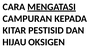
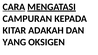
CARA underline: none -> present
PESTISID: PESTISID -> ADAKAH
HIJAU: HIJAU -> YANG
